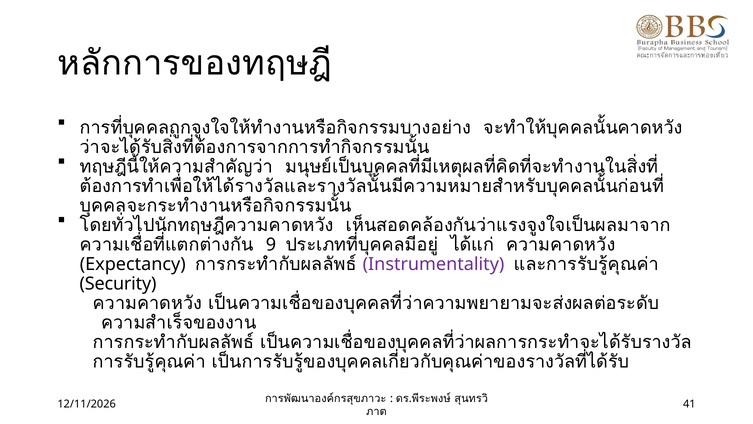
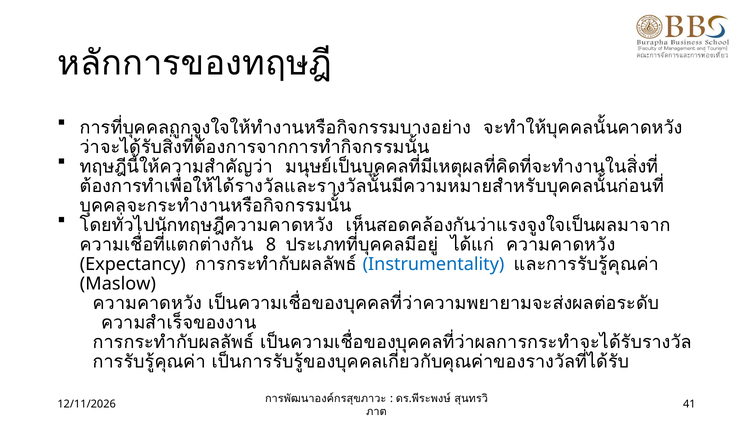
9: 9 -> 8
Instrumentality colour: purple -> blue
Security: Security -> Maslow
